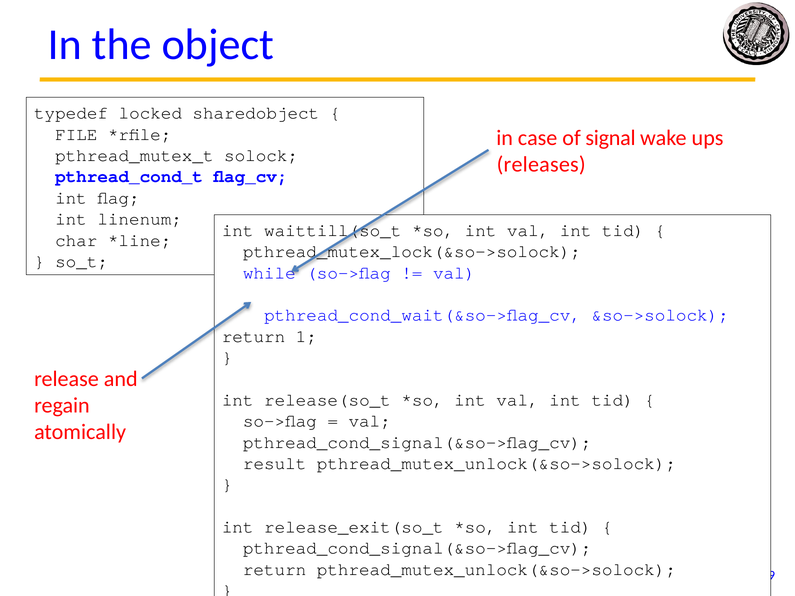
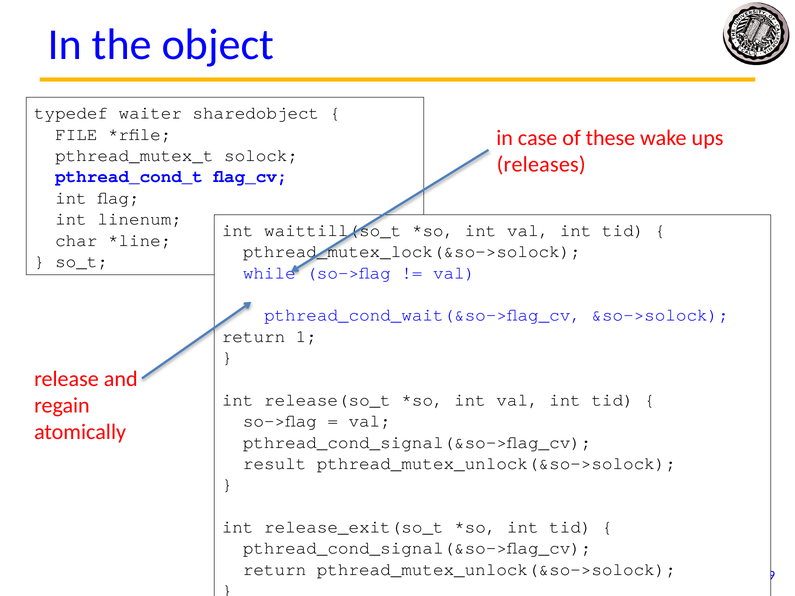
locked: locked -> waiter
signal: signal -> these
